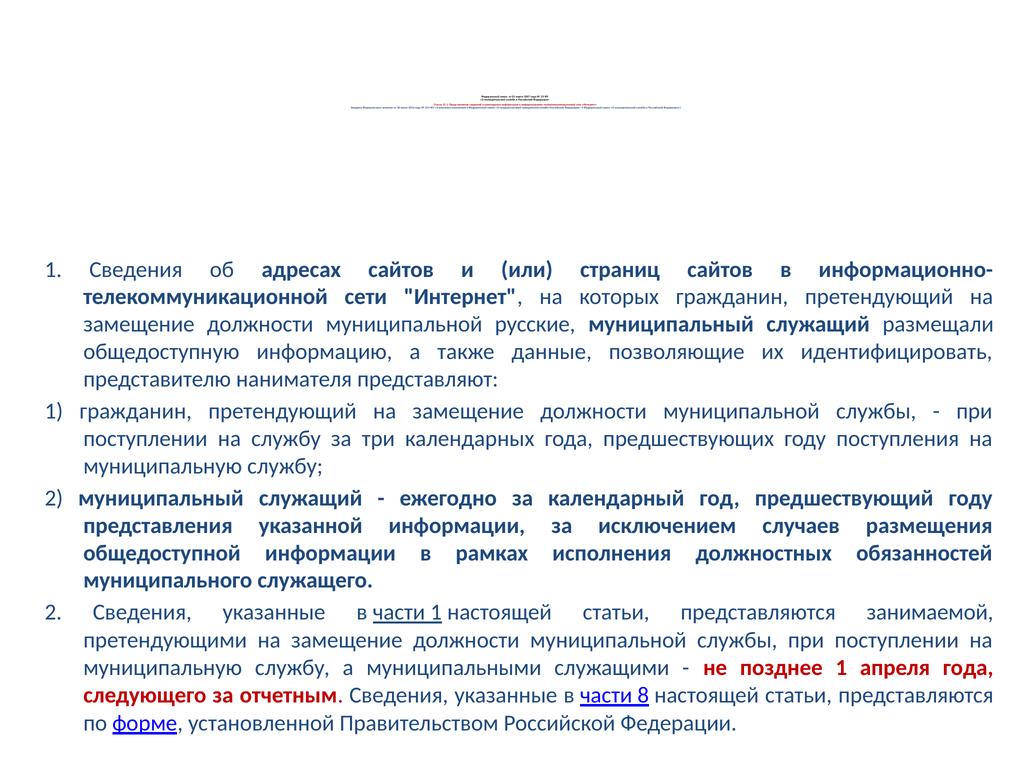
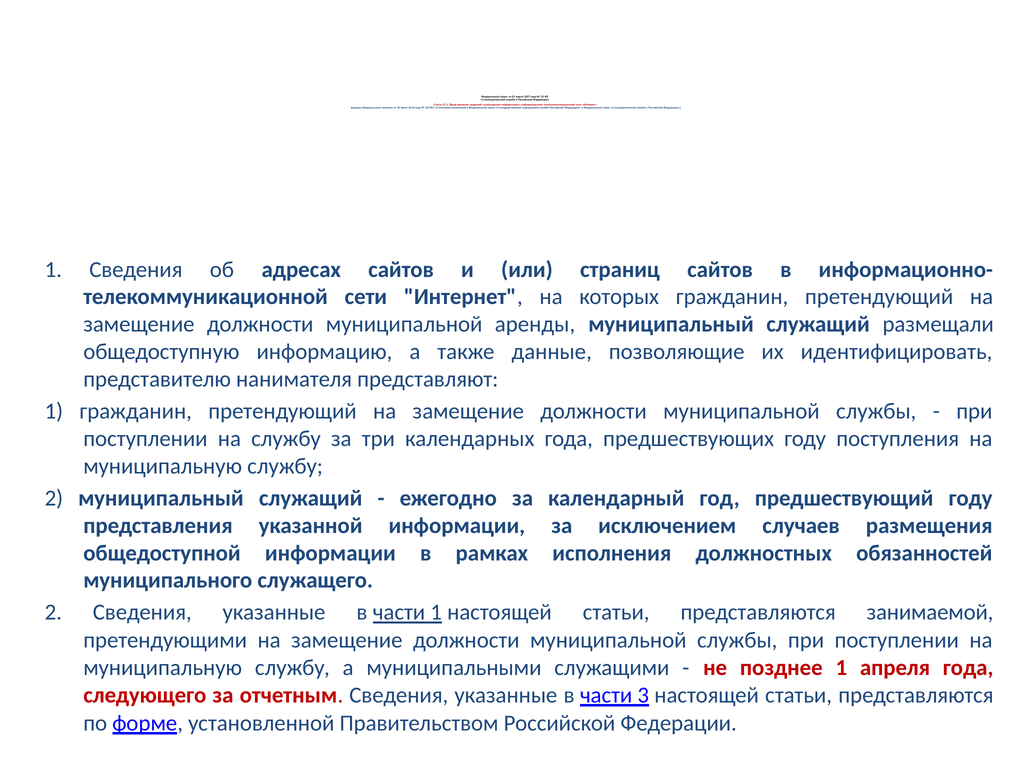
русские: русские -> аренды
8: 8 -> 3
